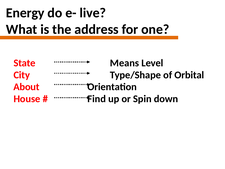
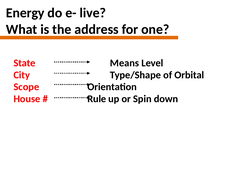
About: About -> Scope
Find: Find -> Rule
